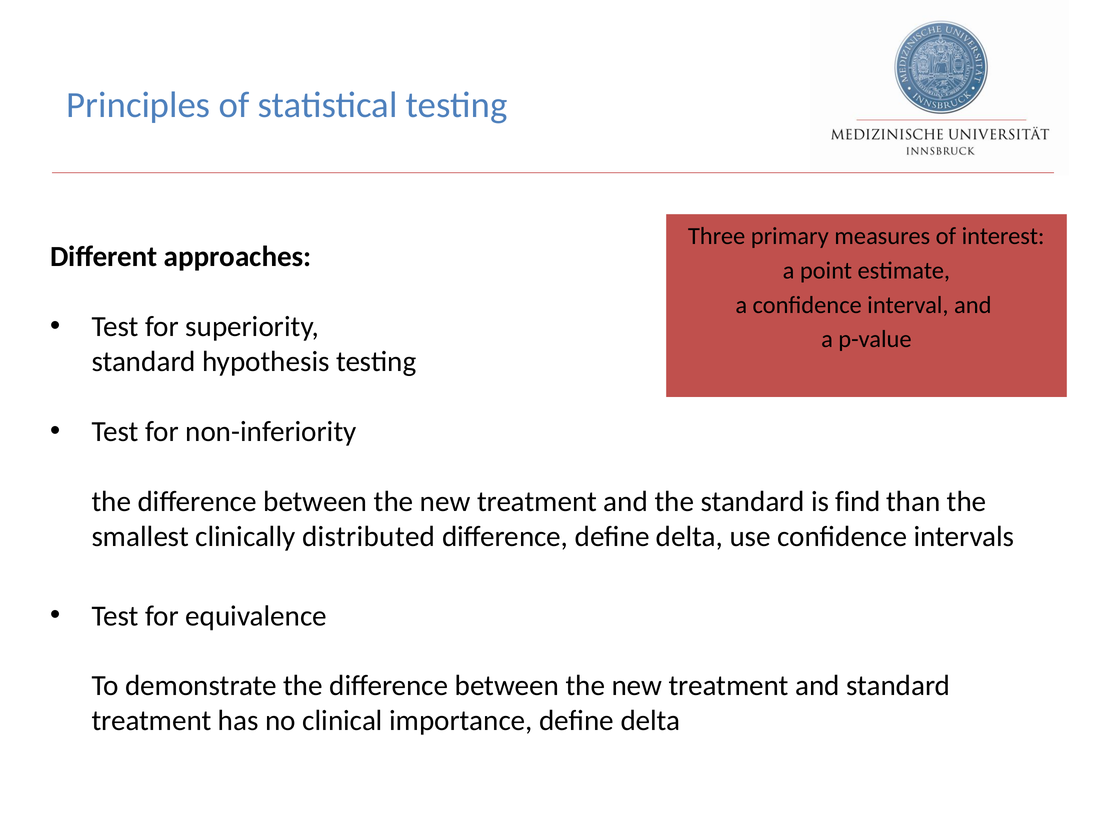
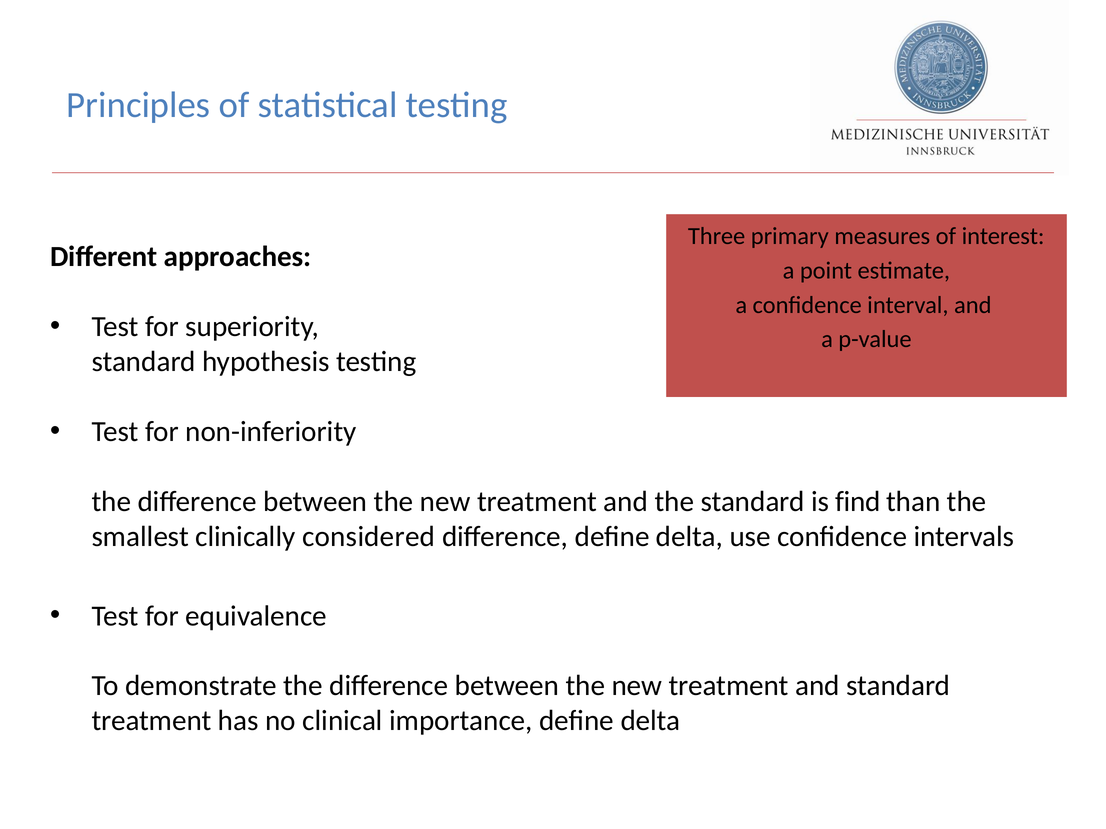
distributed: distributed -> considered
